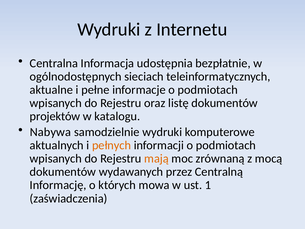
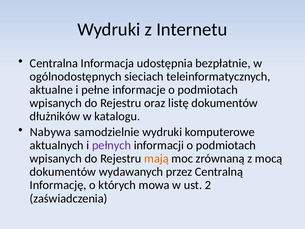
projektów: projektów -> dłużników
pełnych colour: orange -> purple
1: 1 -> 2
